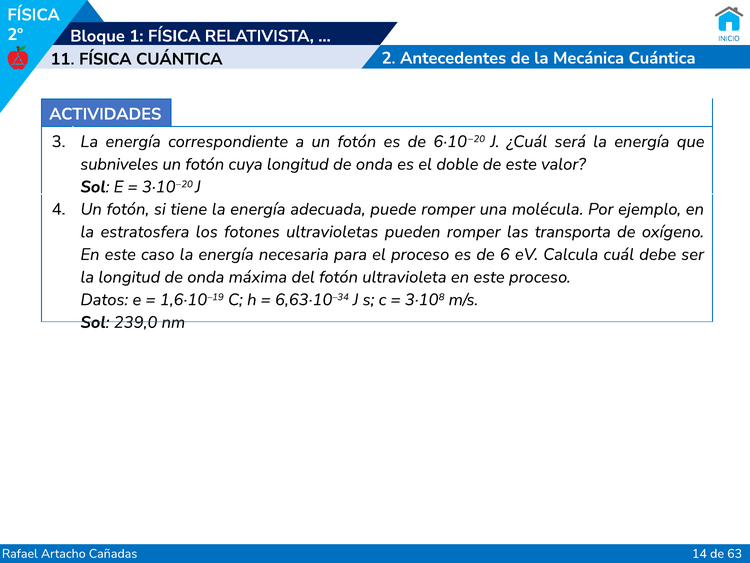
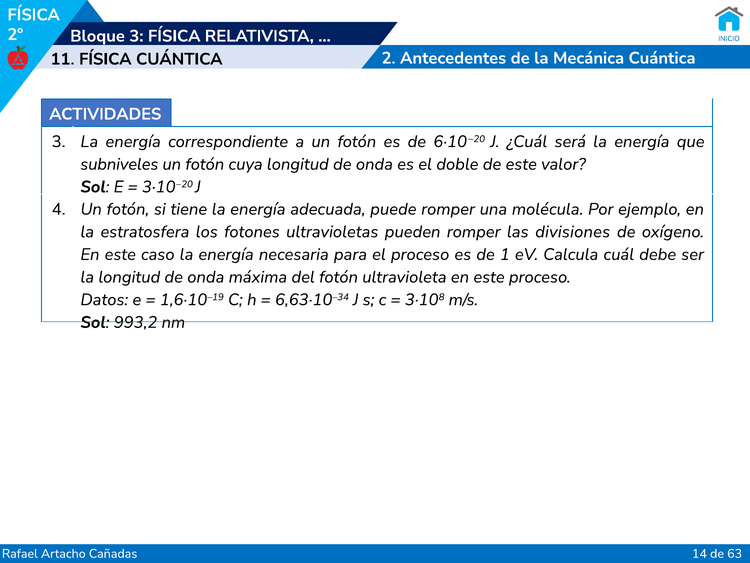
1 at (136, 36): 1 -> 3
transporta: transporta -> divisiones
6: 6 -> 1
239,0: 239,0 -> 993,2
